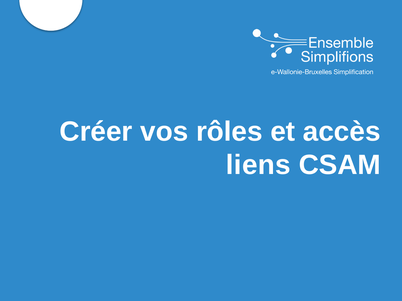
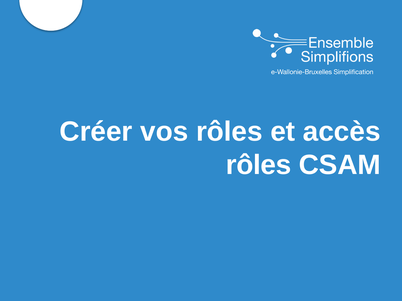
liens at (258, 165): liens -> rôles
